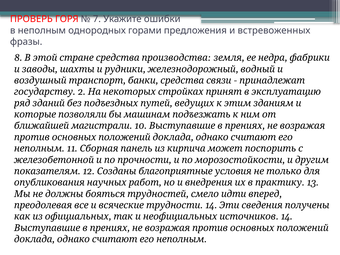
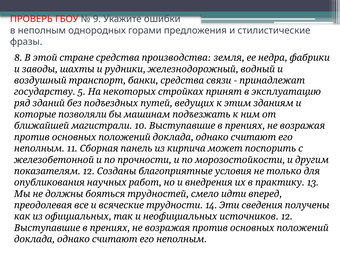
ГОРЯ: ГОРЯ -> ГБОУ
7: 7 -> 9
встревоженных: встревоженных -> стилистические
2: 2 -> 5
14 at (287, 217): 14 -> 12
